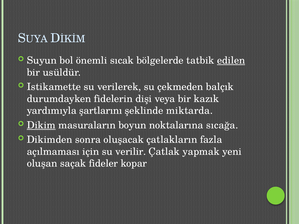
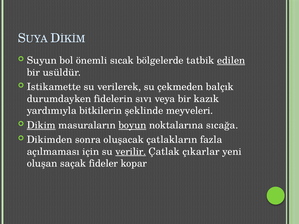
dişi: dişi -> sıvı
şartlarını: şartlarını -> bitkilerin
miktarda: miktarda -> meyveleri
boyun underline: none -> present
verilir underline: none -> present
yapmak: yapmak -> çıkarlar
